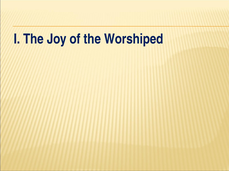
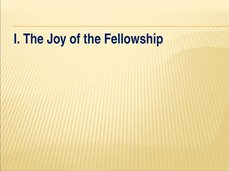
Worshiped: Worshiped -> Fellowship
